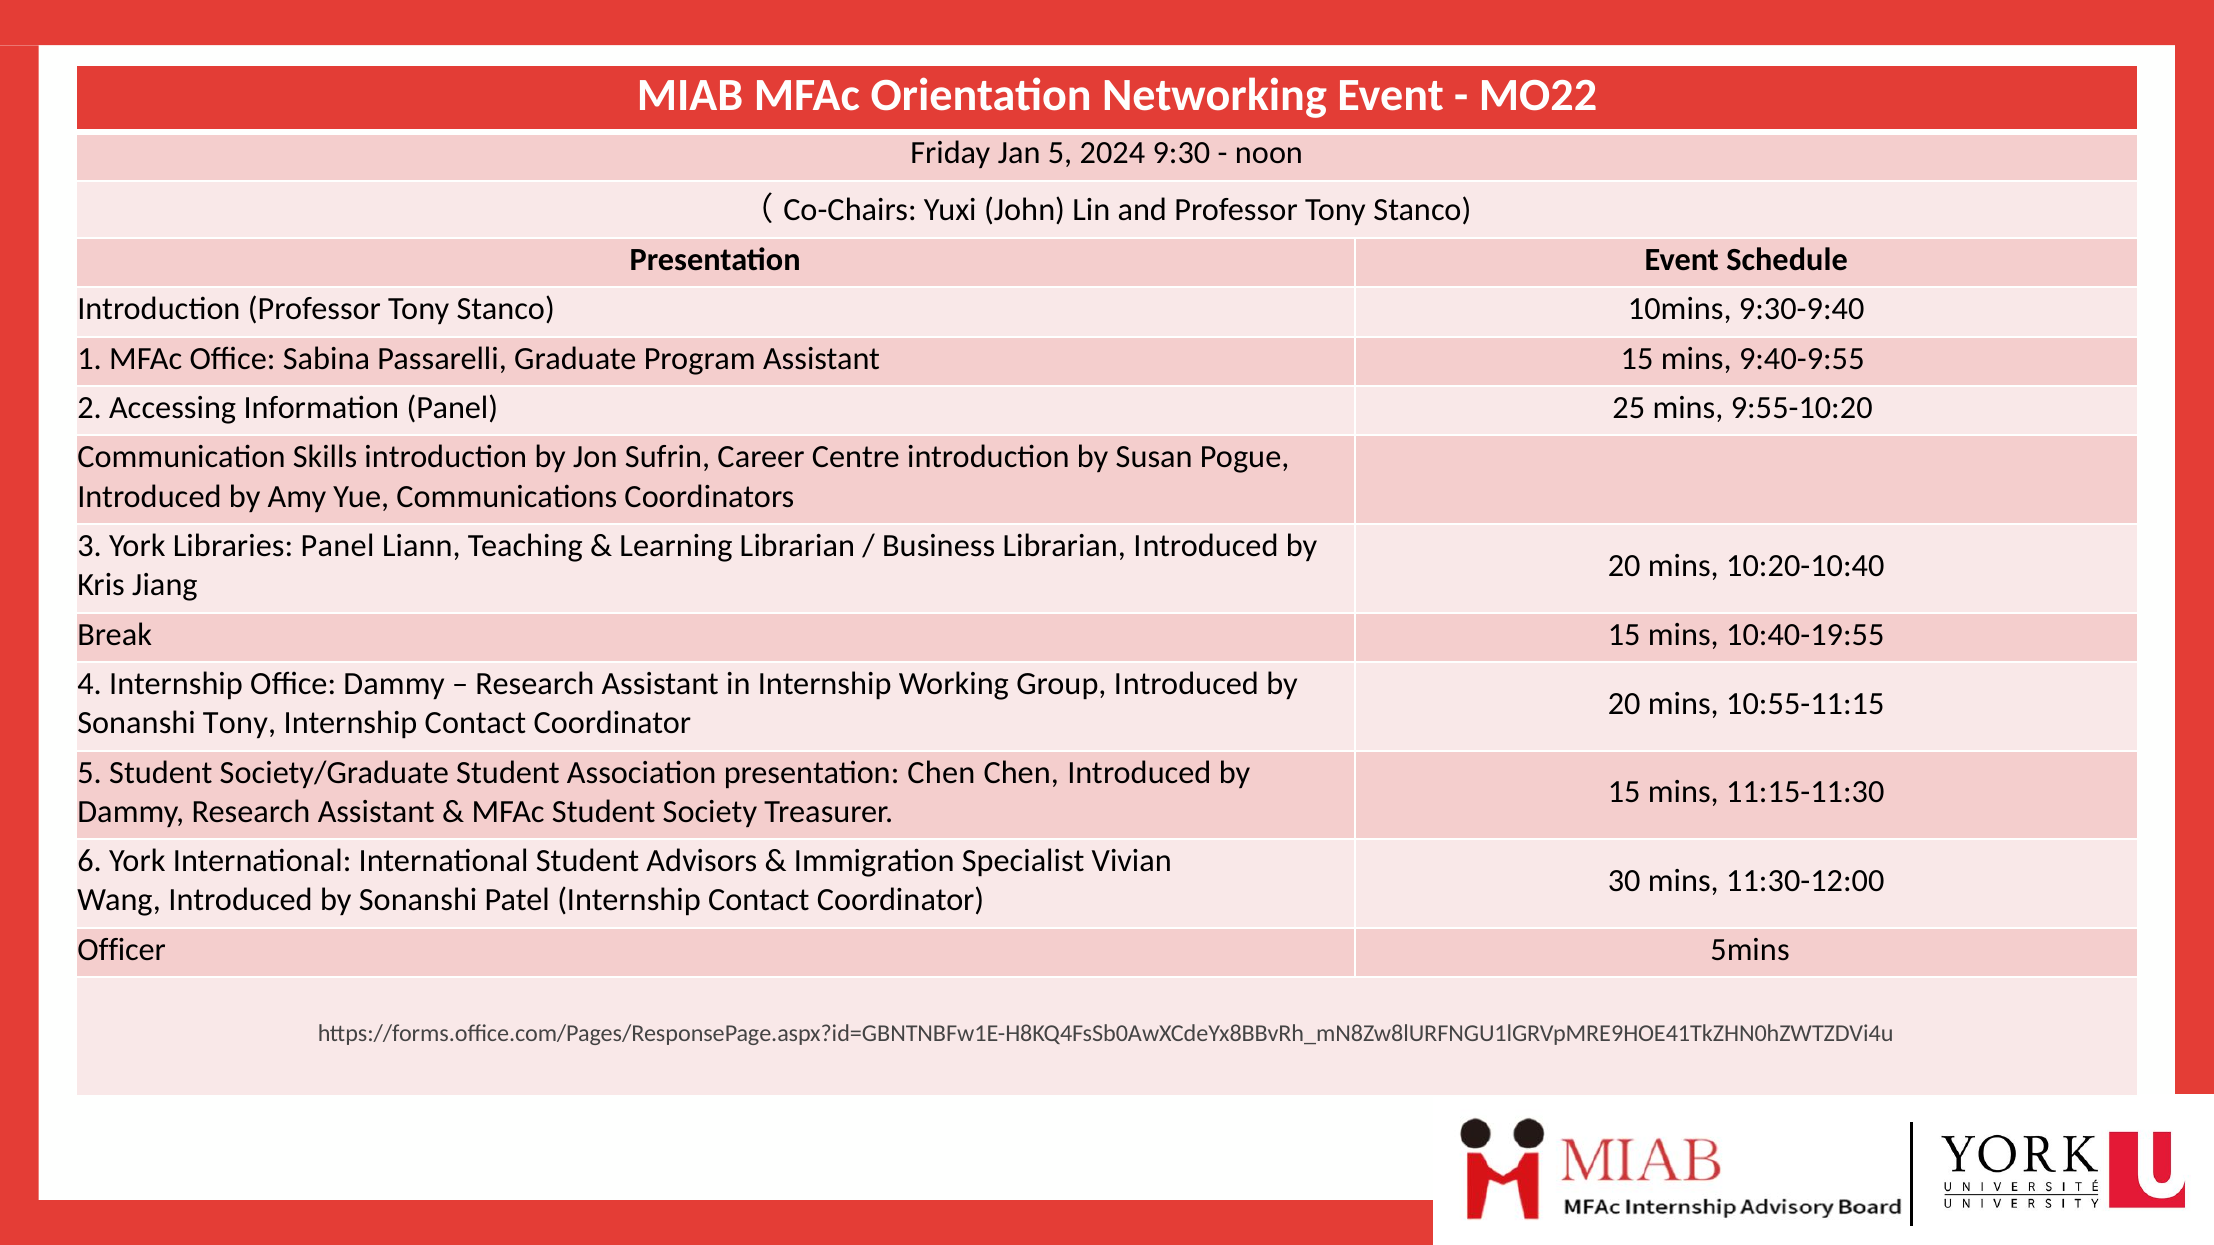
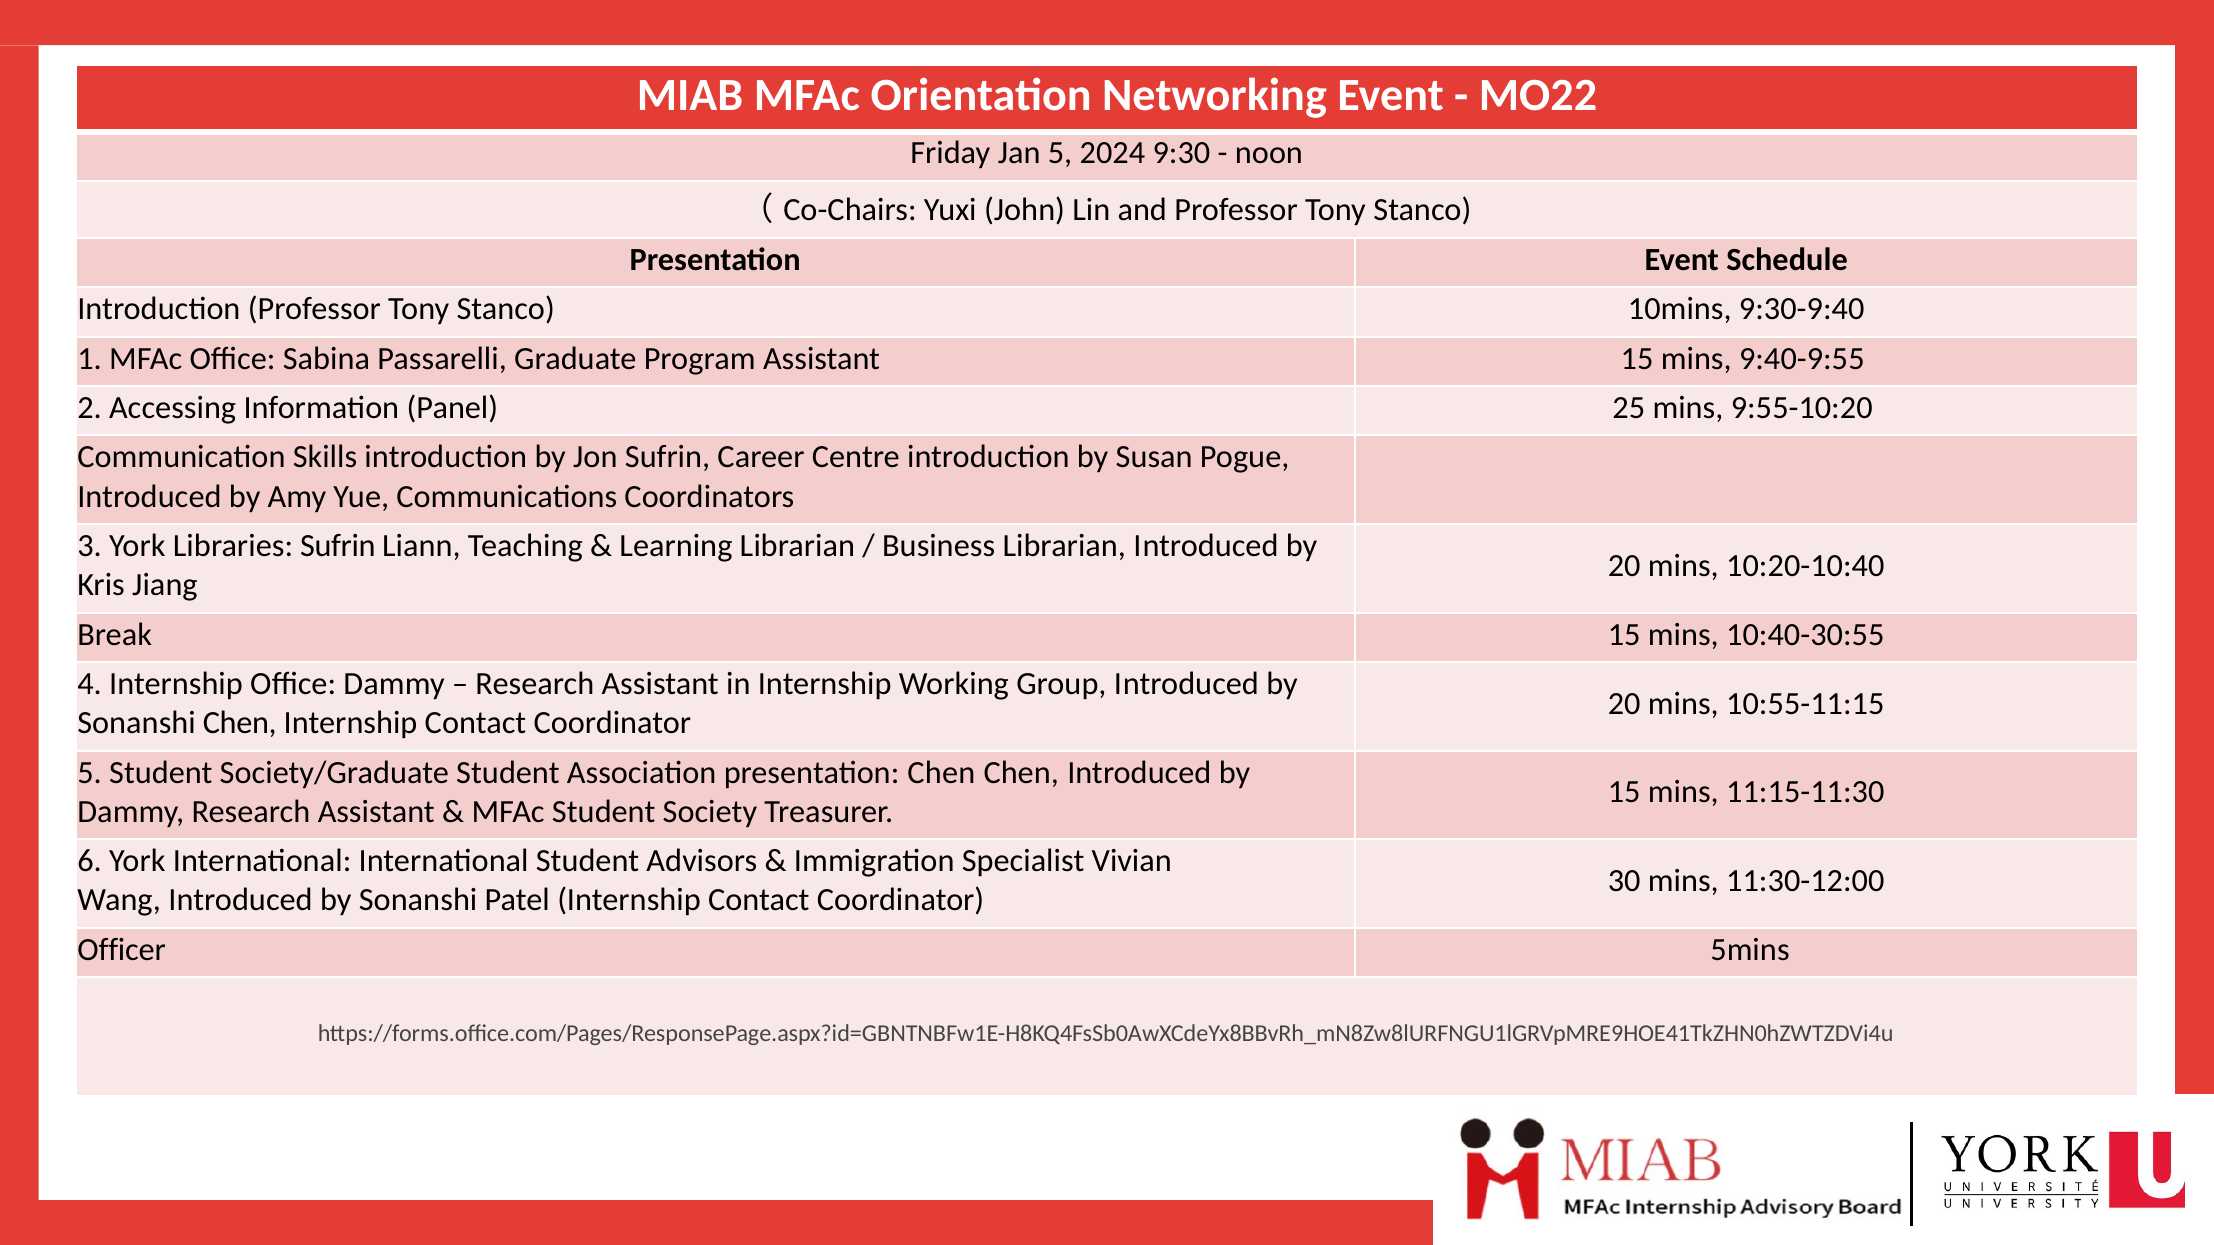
Libraries Panel: Panel -> Sufrin
10:40-19:55: 10:40-19:55 -> 10:40-30:55
Sonanshi Tony: Tony -> Chen
